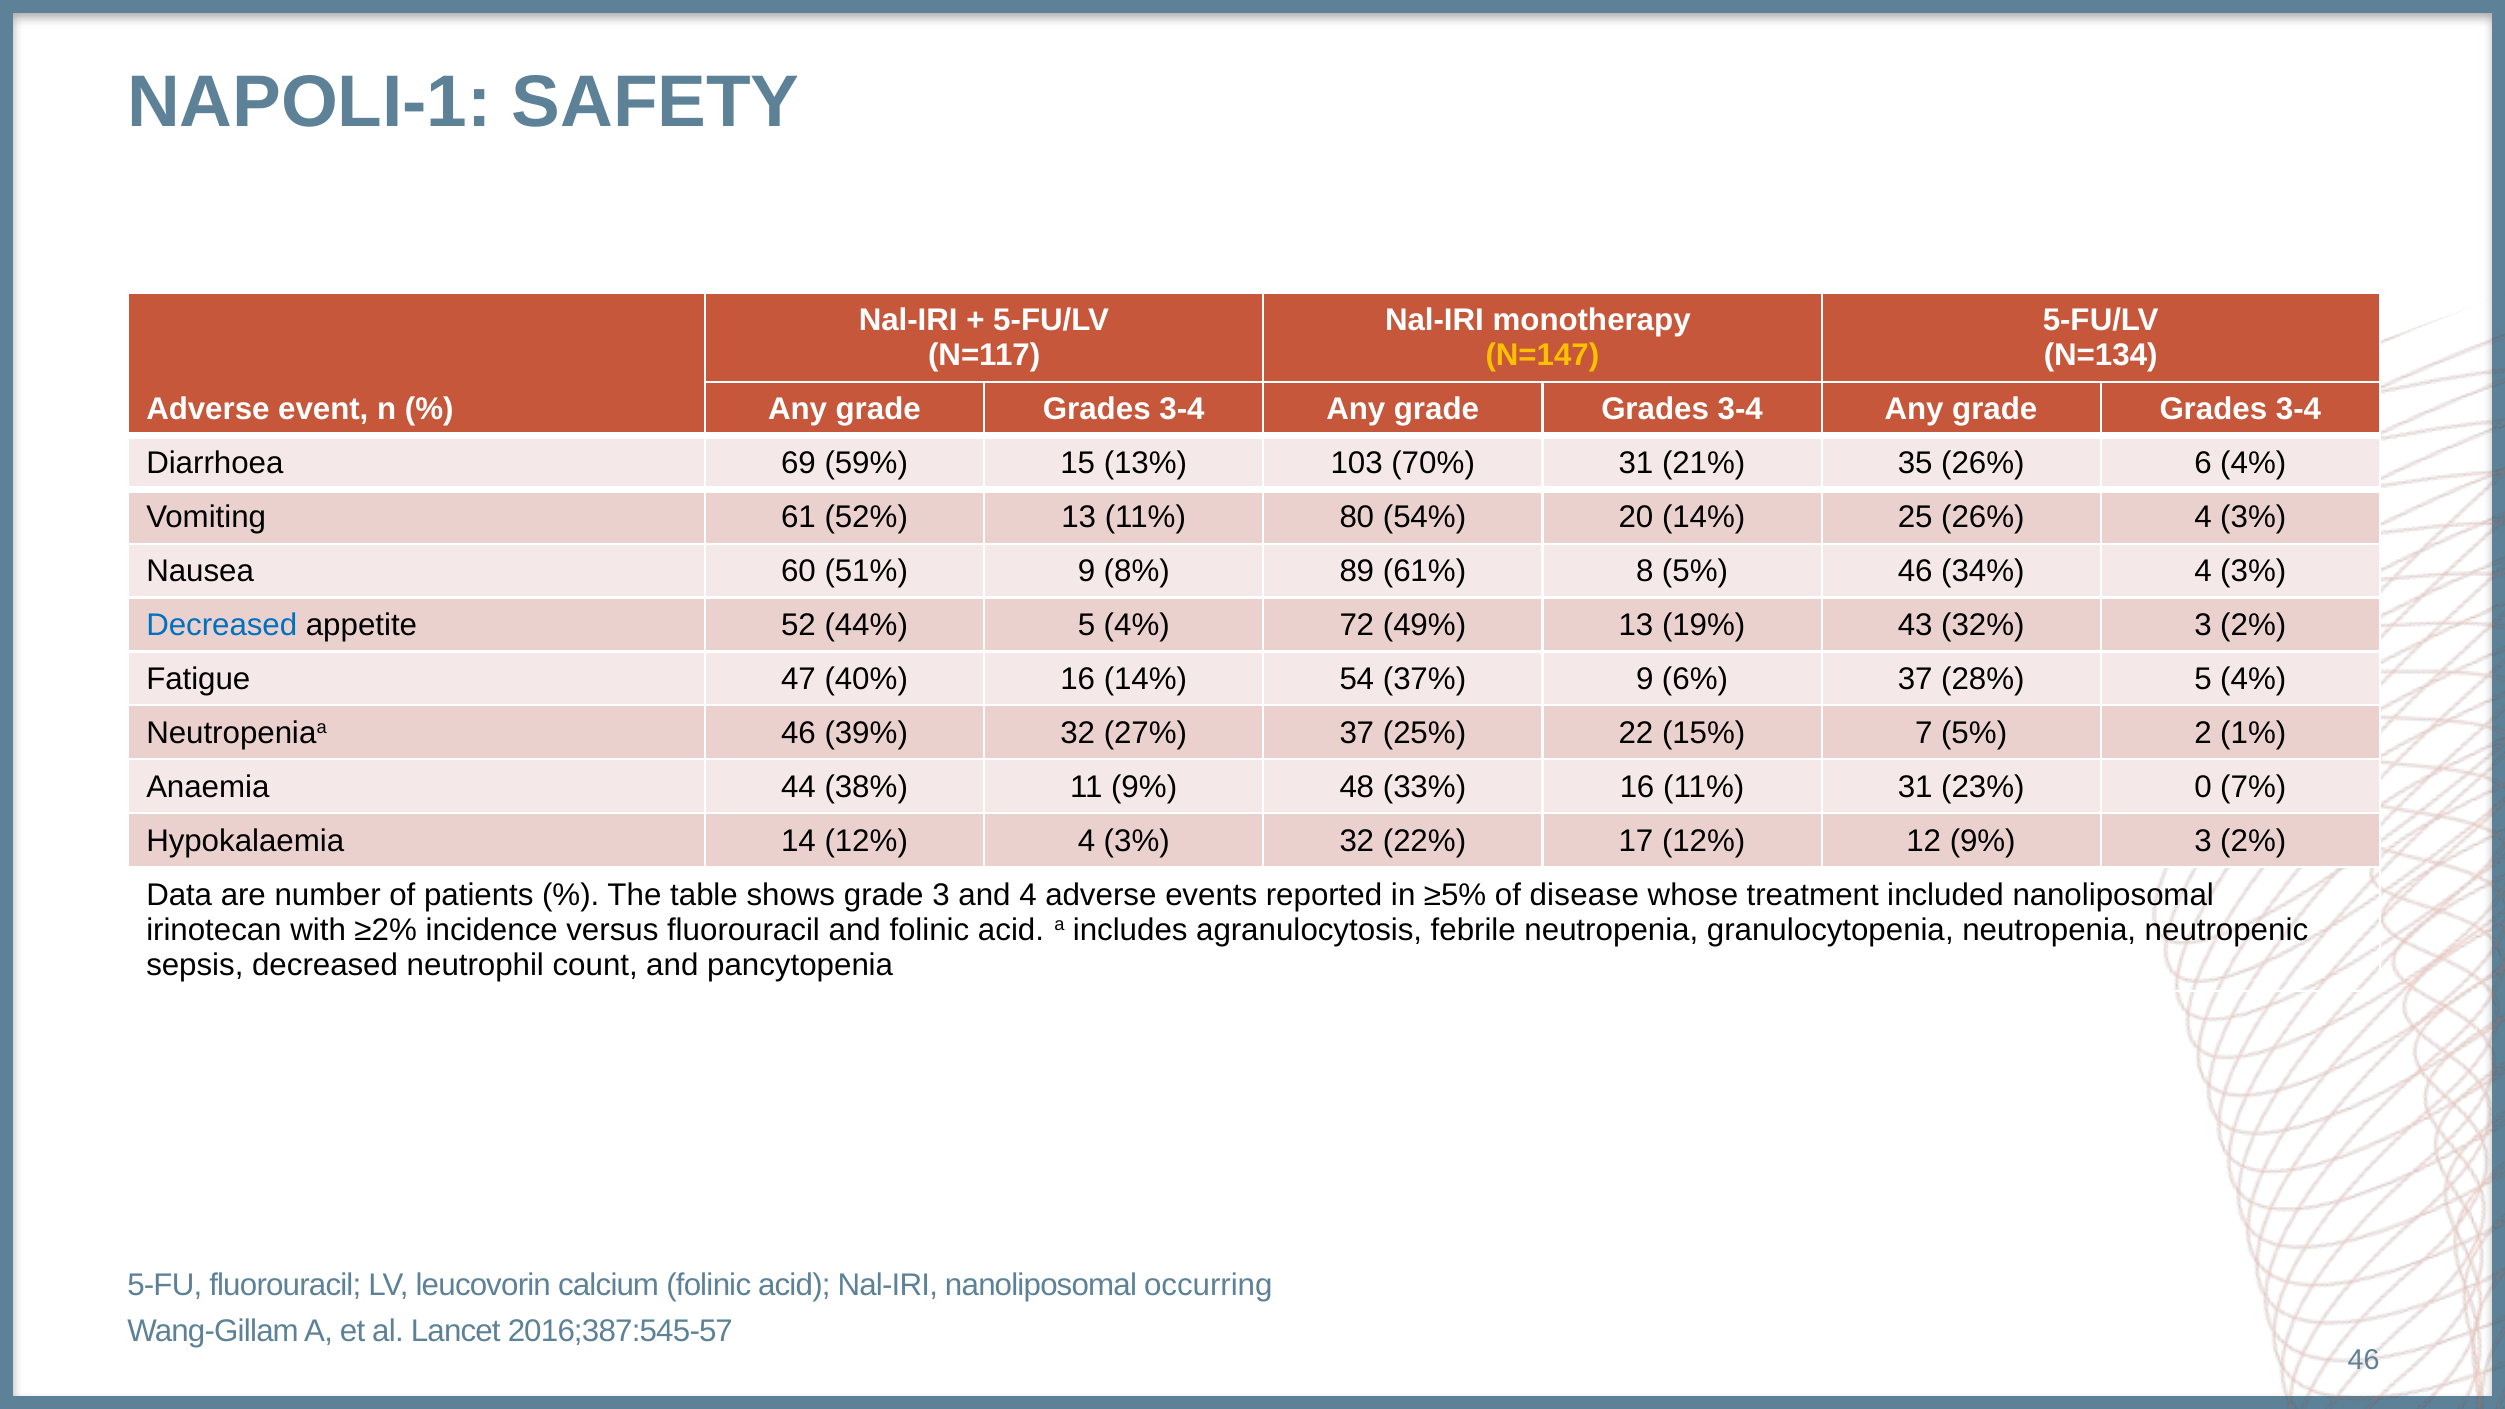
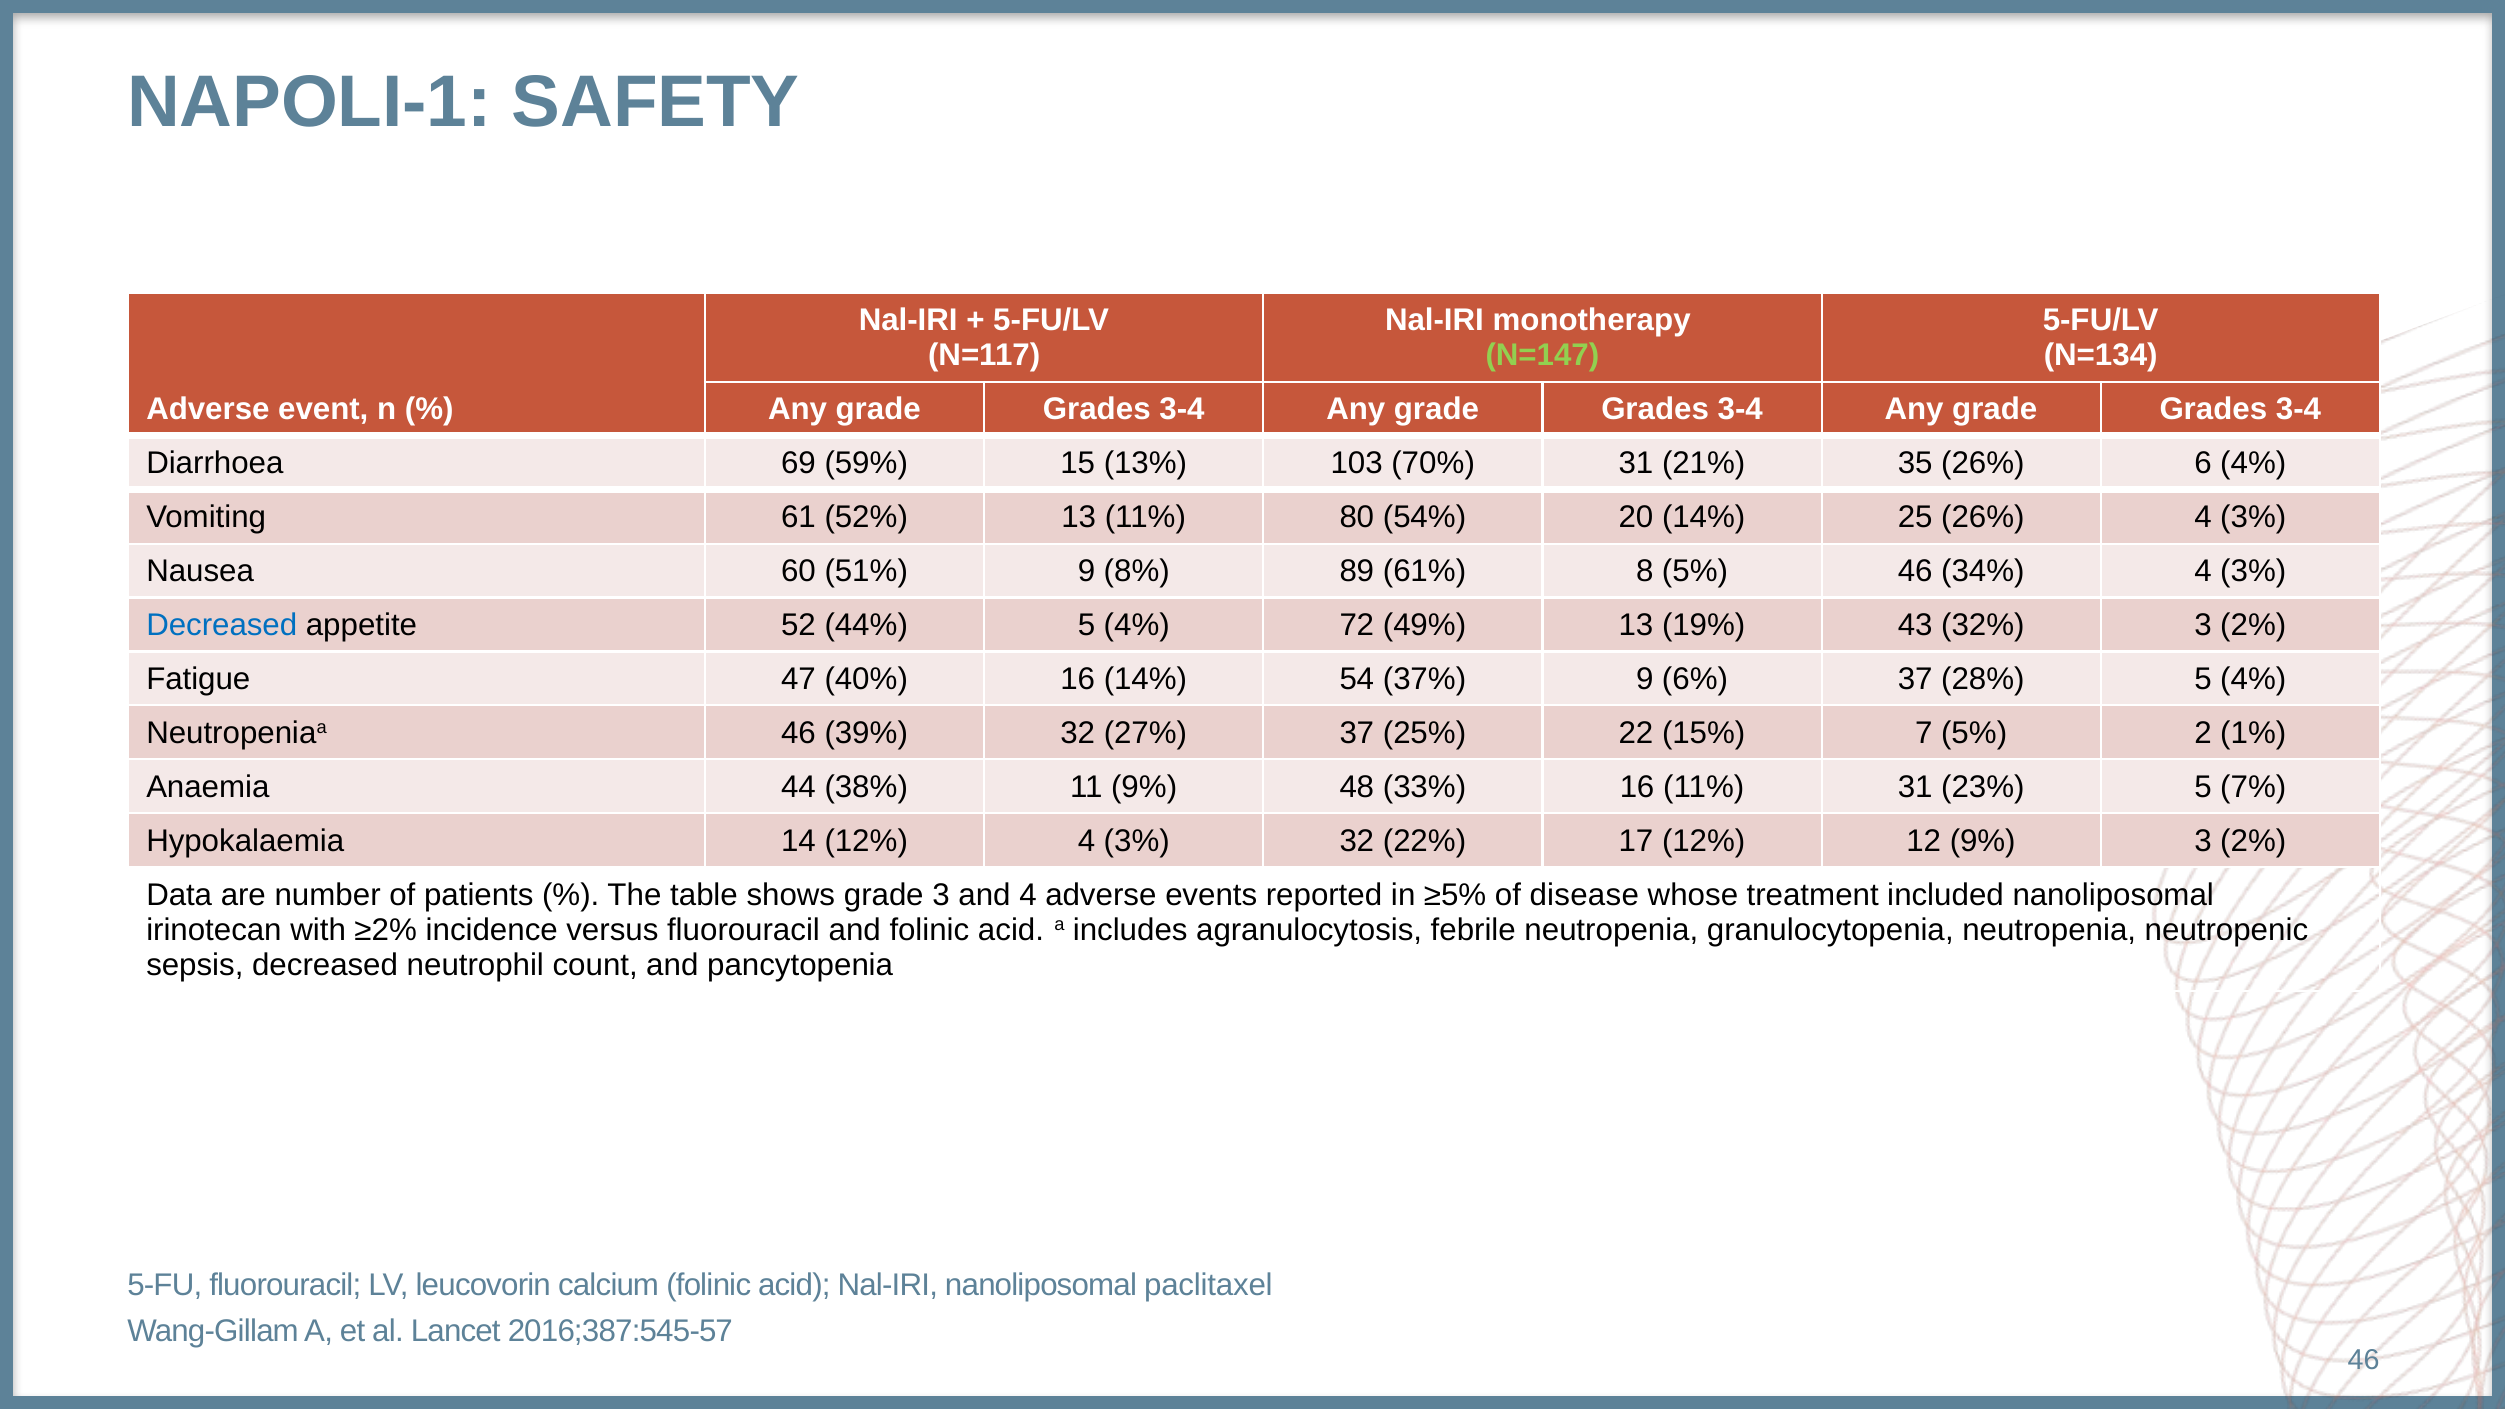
N=147 colour: yellow -> light green
23% 0: 0 -> 5
occurring: occurring -> paclitaxel
